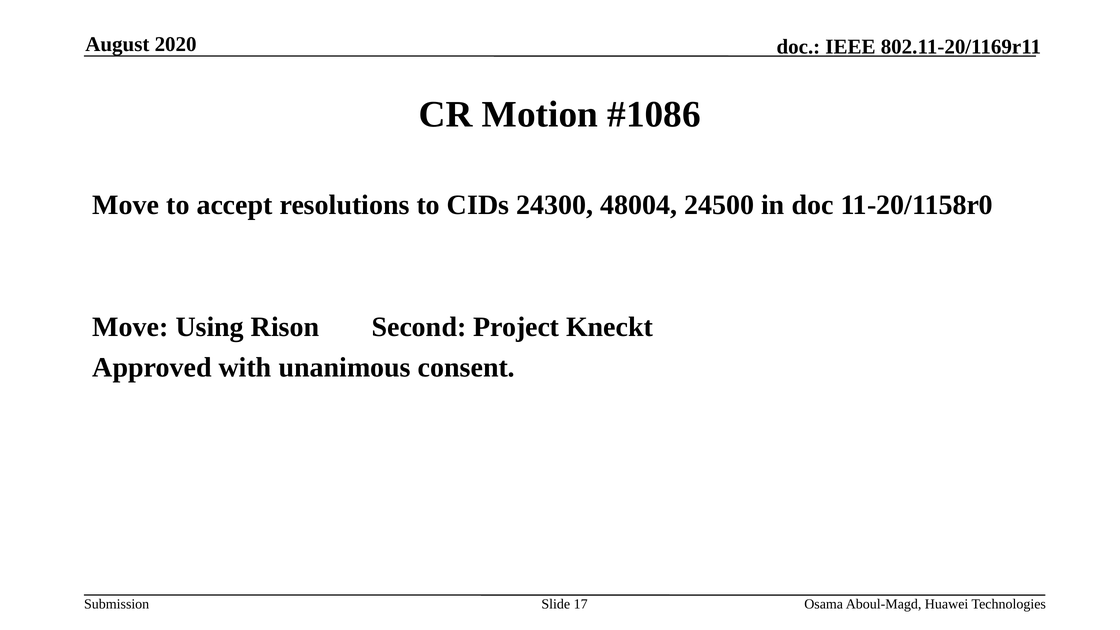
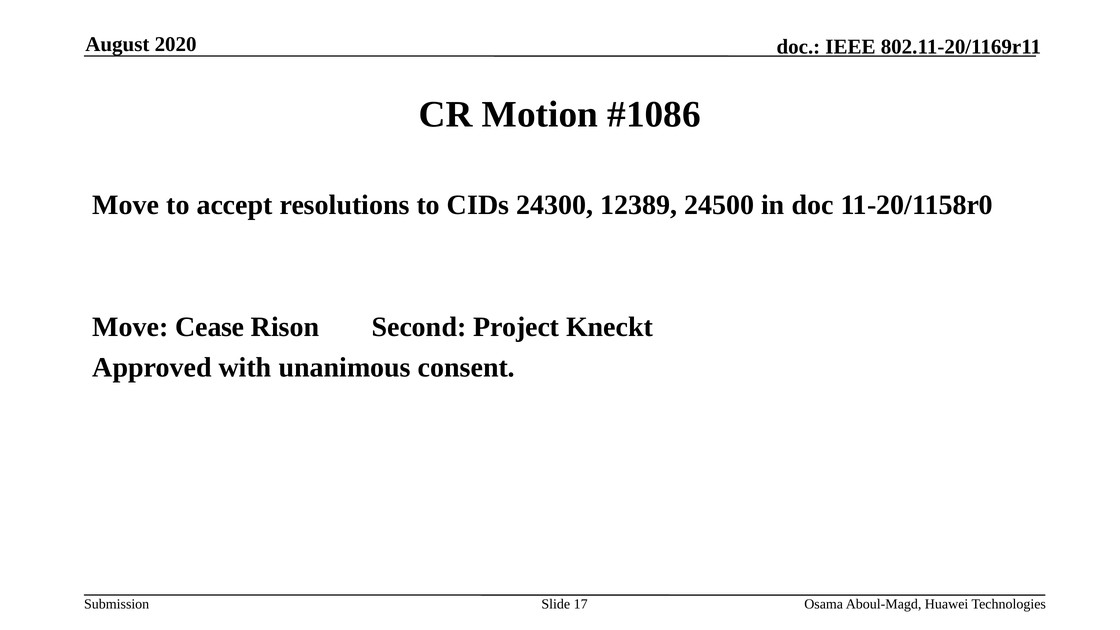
48004: 48004 -> 12389
Using: Using -> Cease
